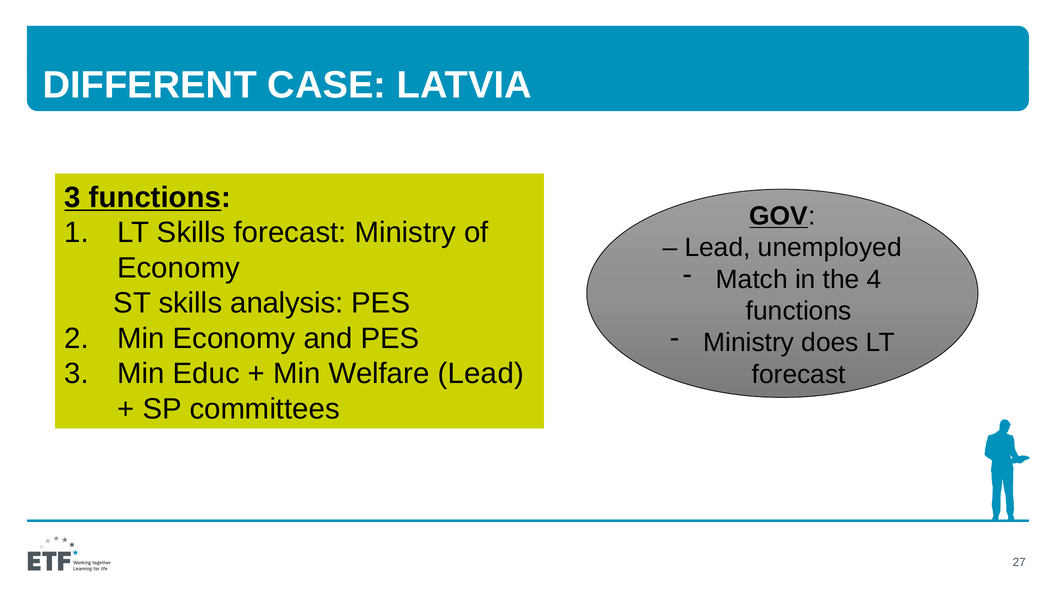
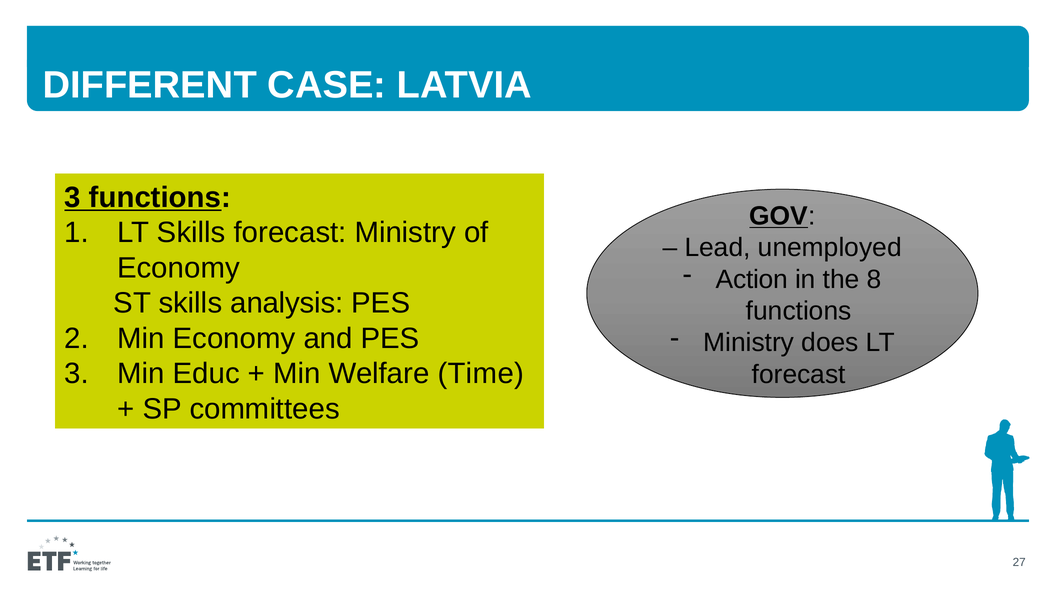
Match: Match -> Action
4: 4 -> 8
Welfare Lead: Lead -> Time
